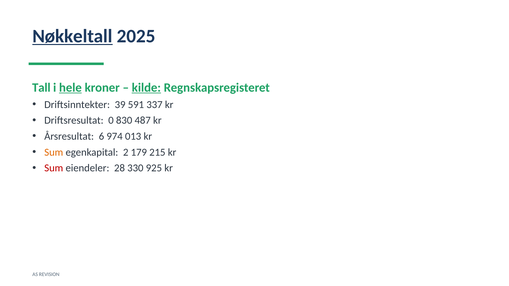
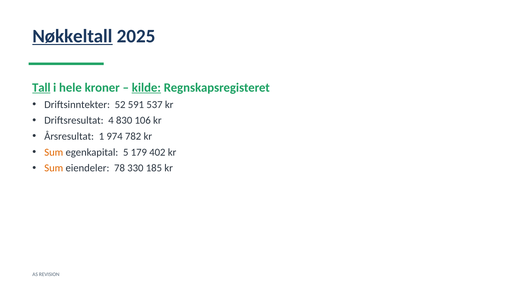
Tall underline: none -> present
hele underline: present -> none
39: 39 -> 52
337: 337 -> 537
0: 0 -> 4
487: 487 -> 106
6: 6 -> 1
013: 013 -> 782
2: 2 -> 5
215: 215 -> 402
Sum at (54, 168) colour: red -> orange
28: 28 -> 78
925: 925 -> 185
